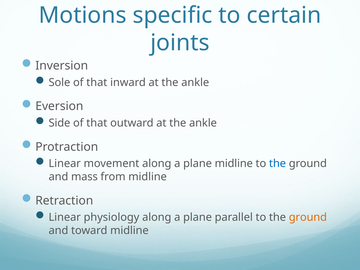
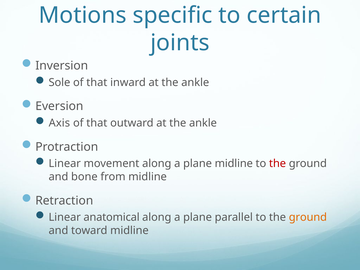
Side: Side -> Axis
the at (278, 164) colour: blue -> red
mass: mass -> bone
physiology: physiology -> anatomical
